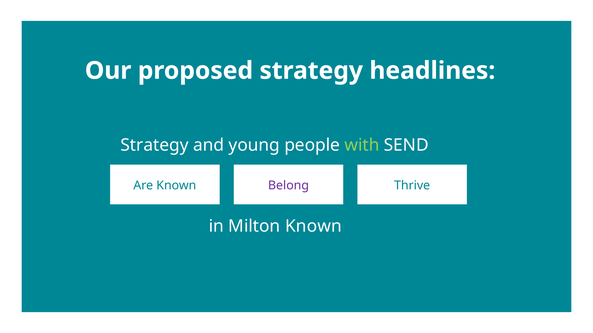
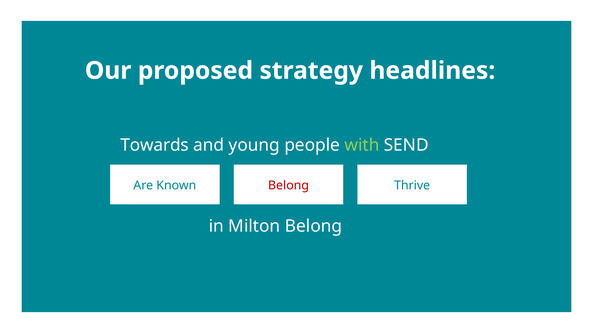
Strategy at (155, 145): Strategy -> Towards
Belong at (289, 186) colour: purple -> red
Milton Known: Known -> Belong
